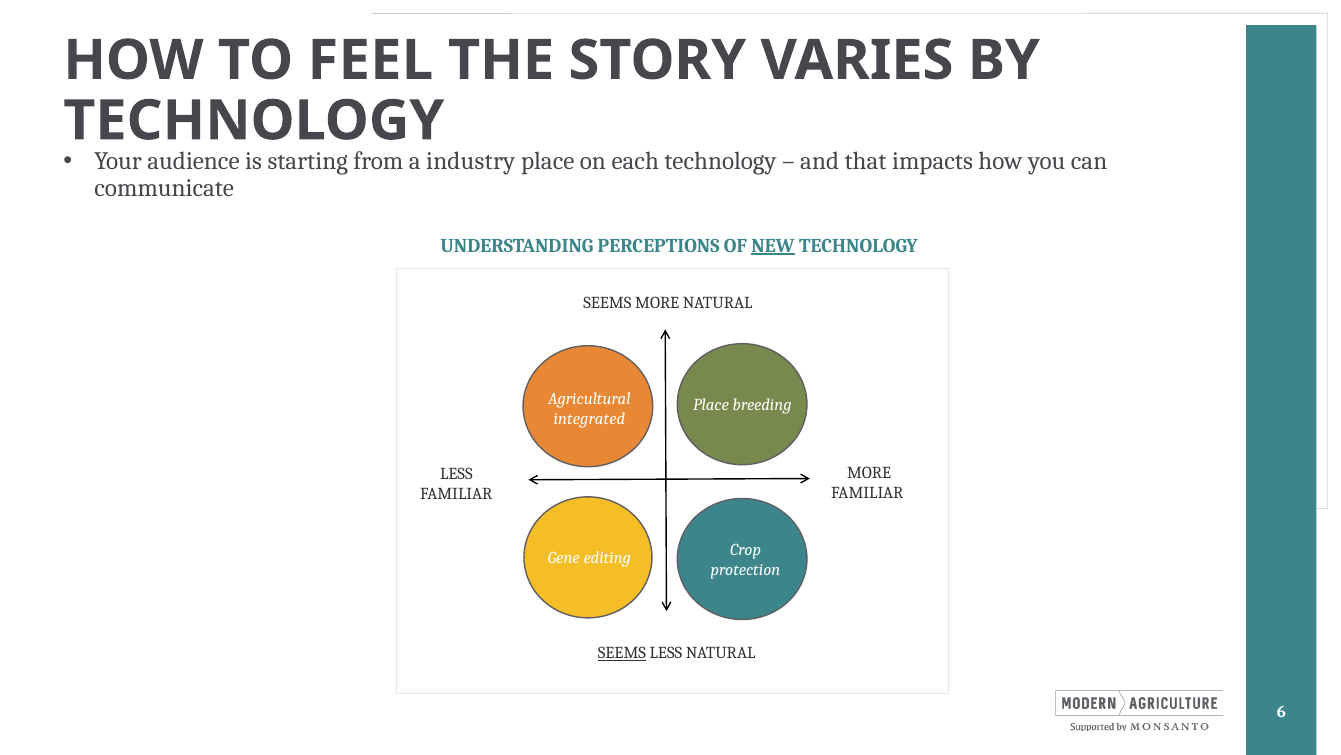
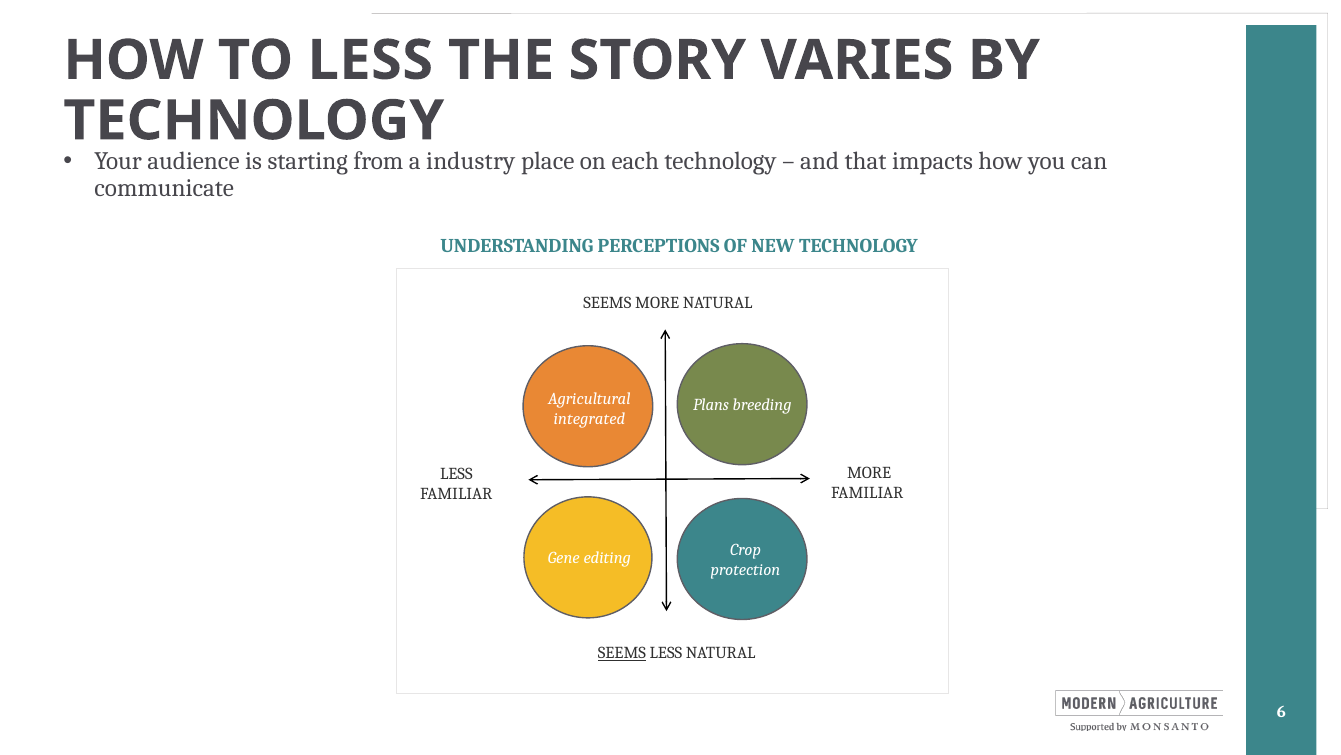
TO FEEL: FEEL -> LESS
NEW underline: present -> none
Place at (711, 405): Place -> Plans
